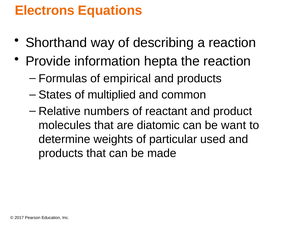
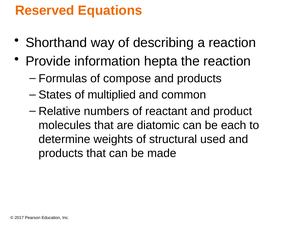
Electrons: Electrons -> Reserved
empirical: empirical -> compose
want: want -> each
particular: particular -> structural
